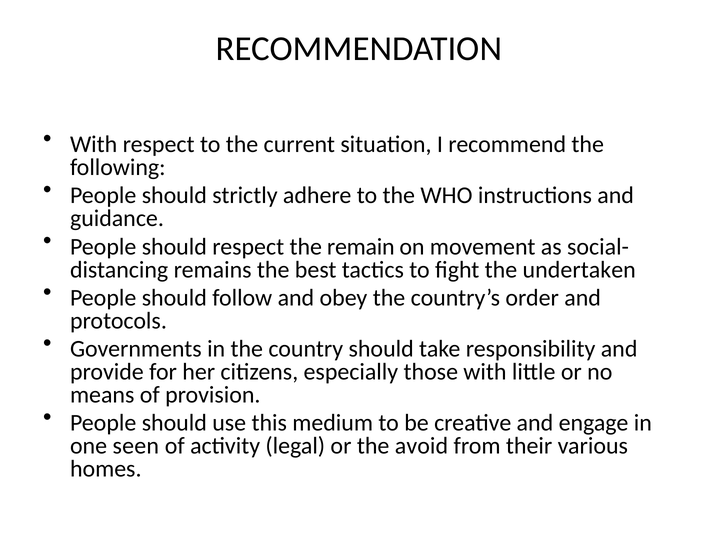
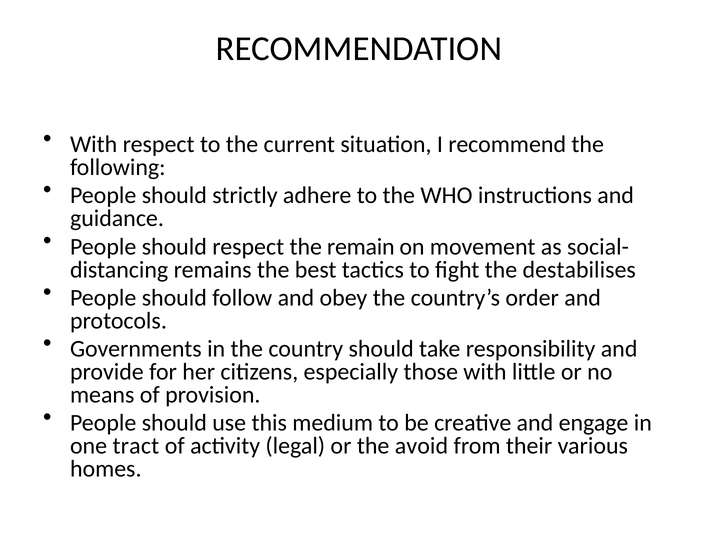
undertaken: undertaken -> destabilises
seen: seen -> tract
